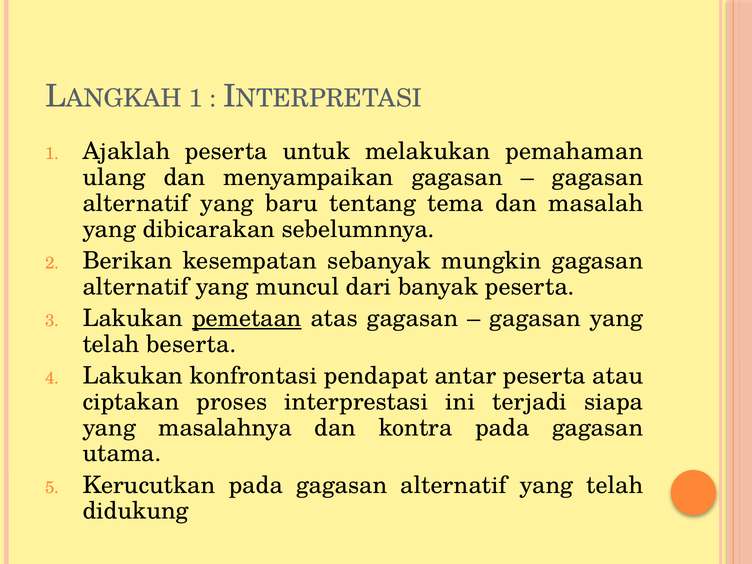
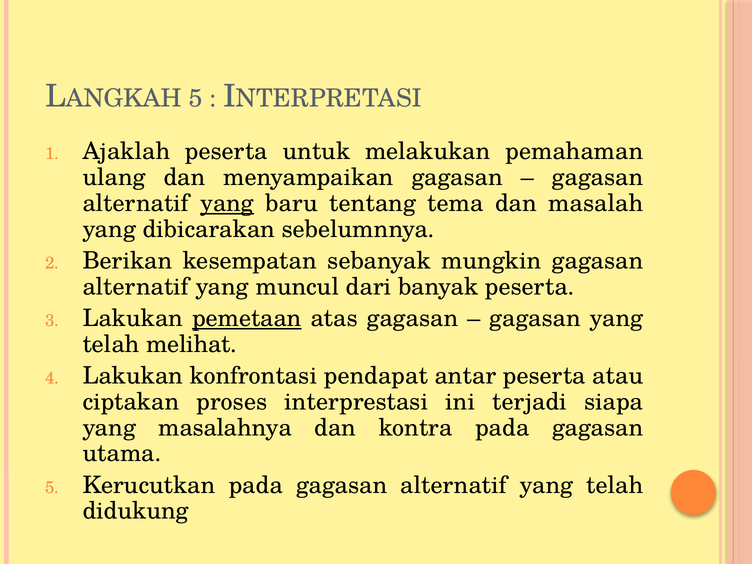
1 at (195, 98): 1 -> 5
yang at (227, 203) underline: none -> present
beserta: beserta -> melihat
